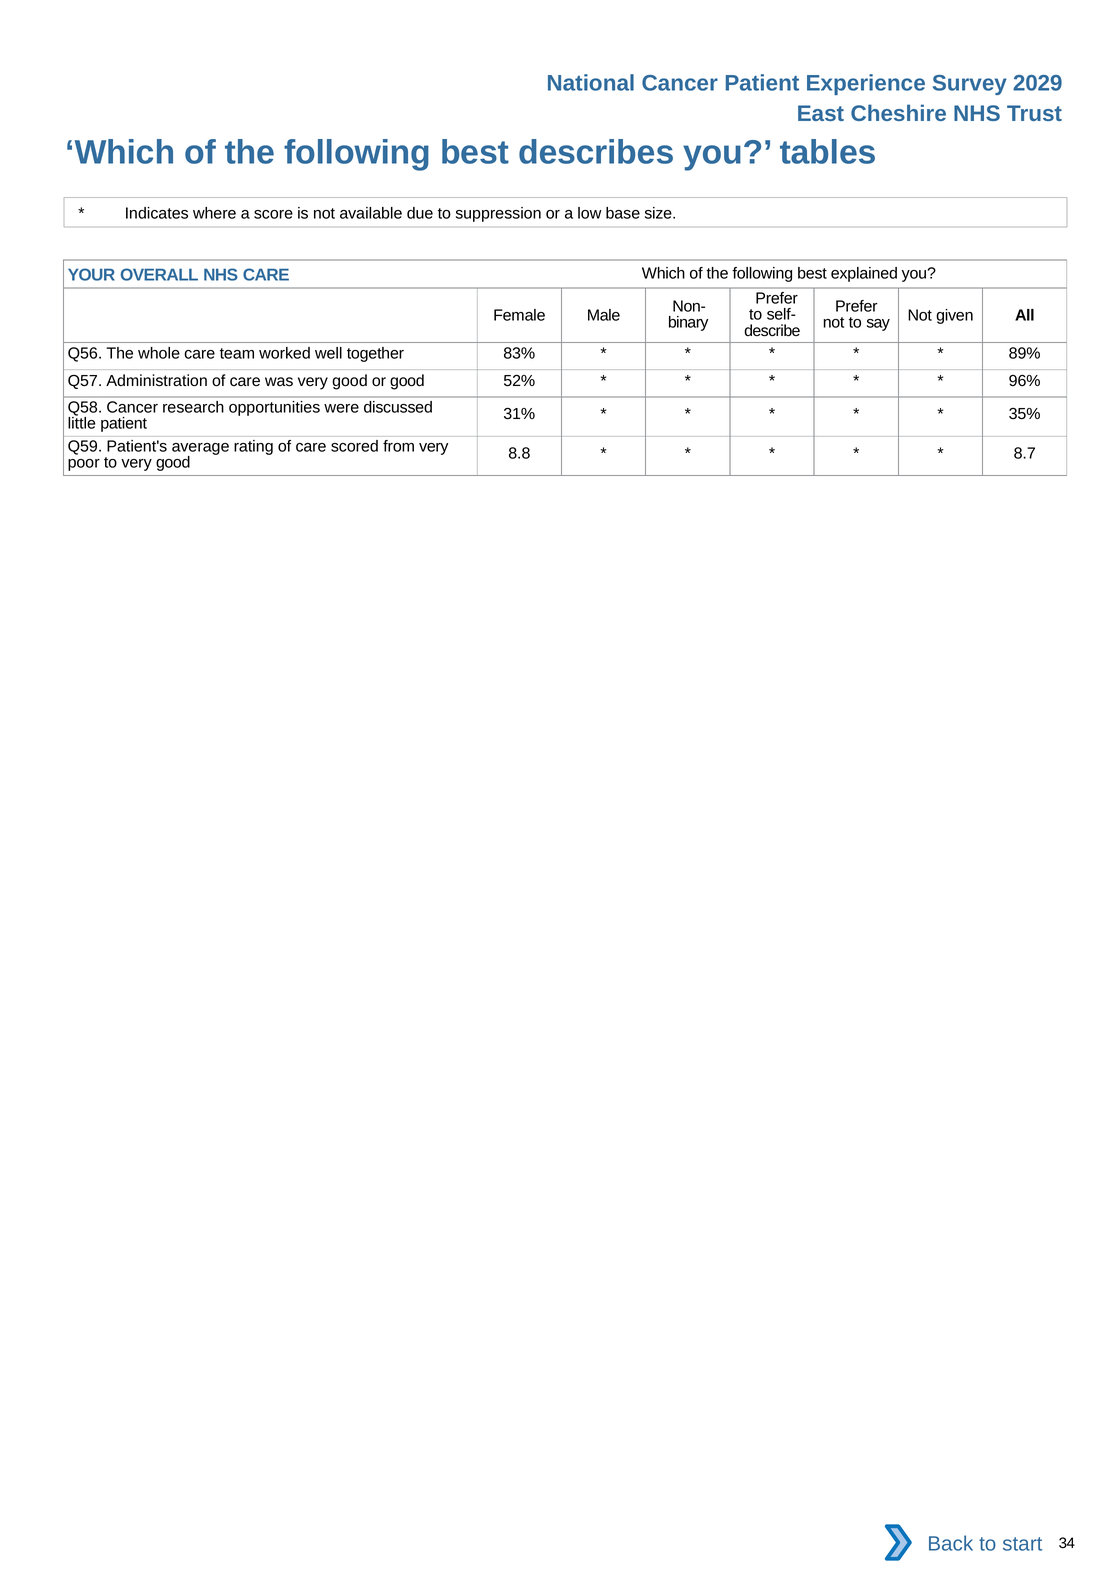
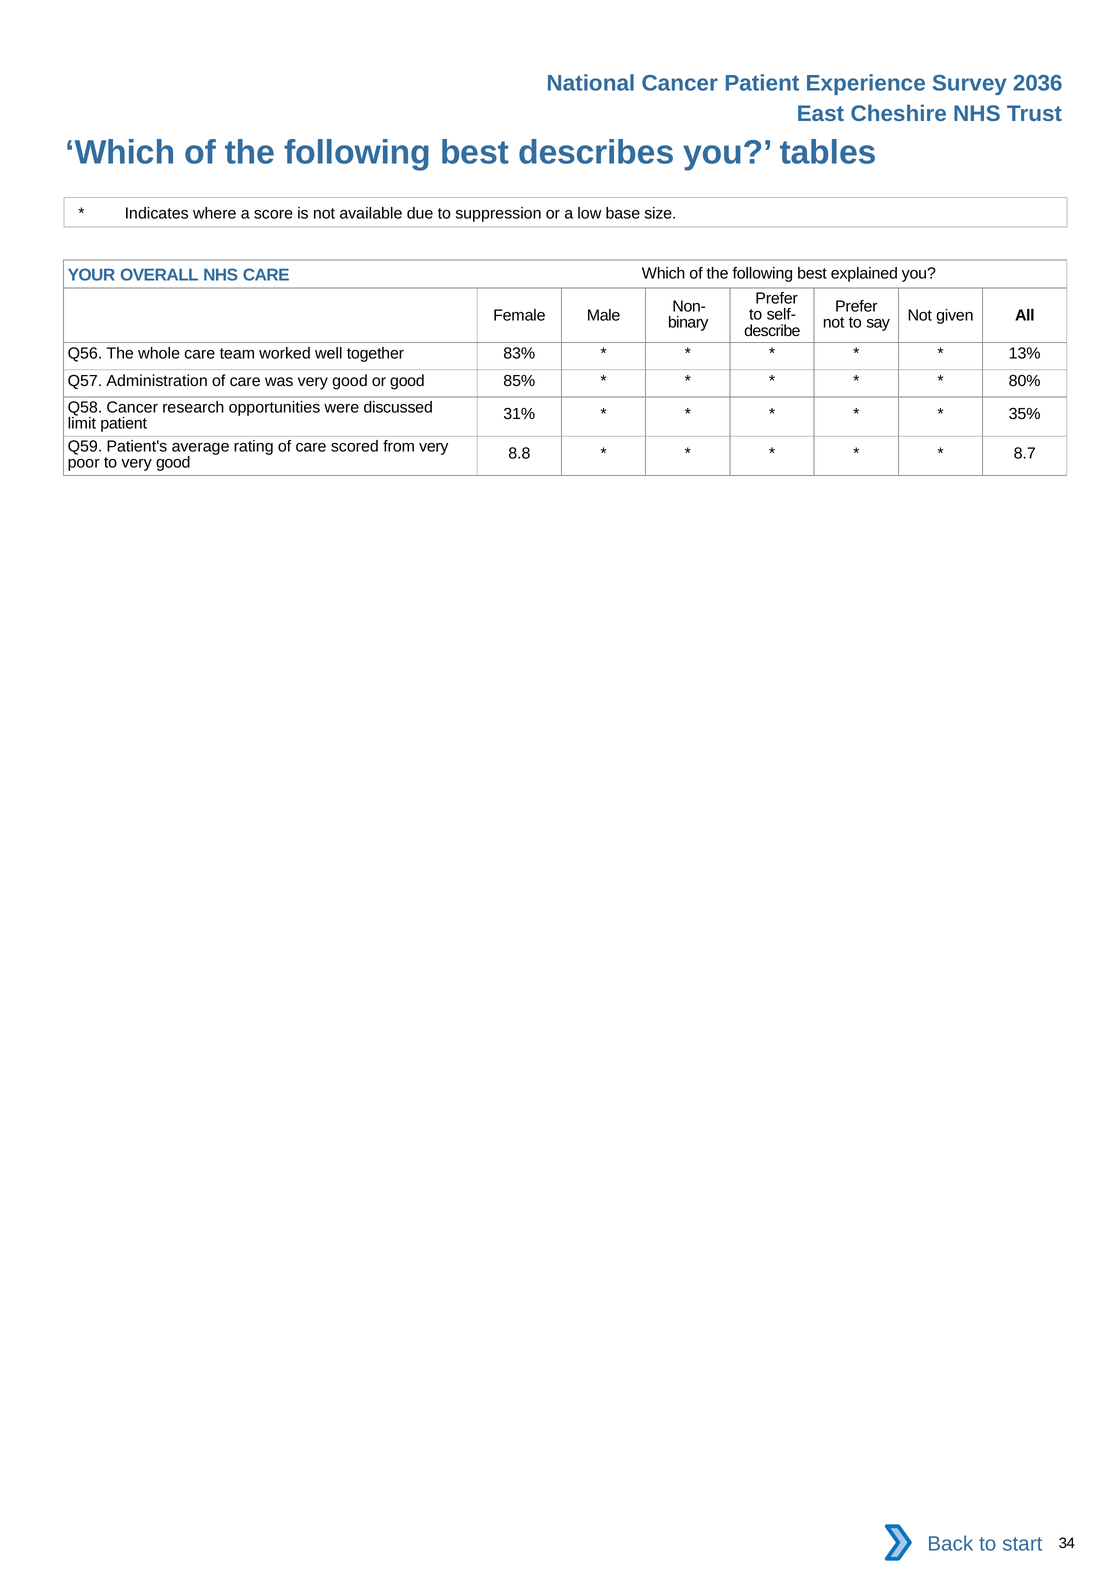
2029: 2029 -> 2036
89%: 89% -> 13%
52%: 52% -> 85%
96%: 96% -> 80%
little: little -> limit
